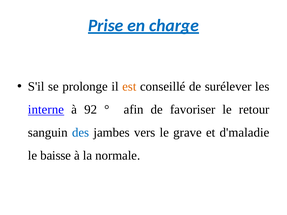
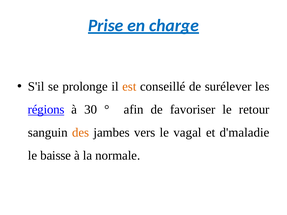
interne: interne -> régions
92: 92 -> 30
des colour: blue -> orange
grave: grave -> vagal
